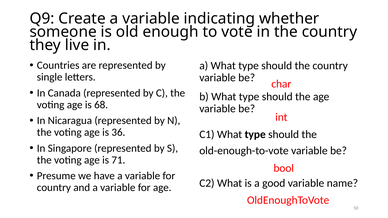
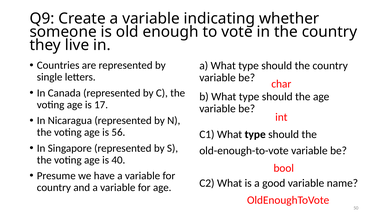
68: 68 -> 17
36: 36 -> 56
71: 71 -> 40
